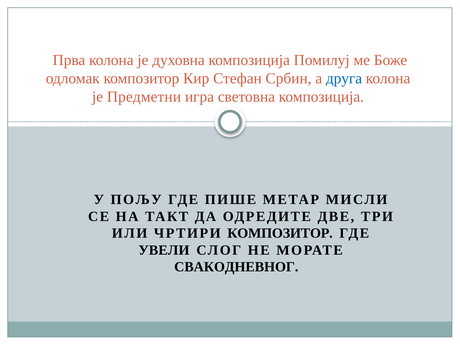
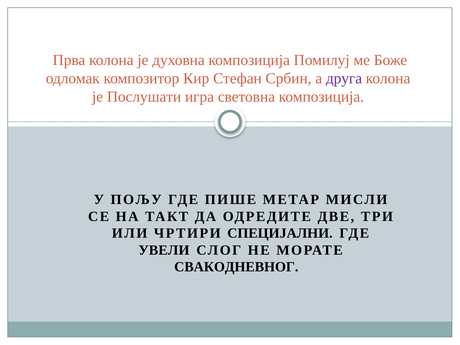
друга colour: blue -> purple
Предметни: Предметни -> Послушати
ЧРТИРИ КОМПОЗИТОР: КОМПОЗИТОР -> СПЕЦИЈАЛНИ
